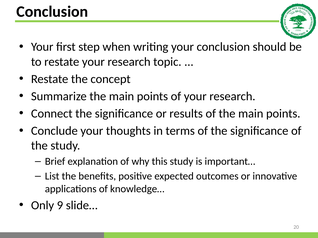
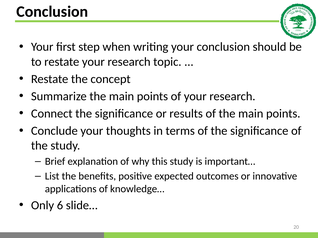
9: 9 -> 6
